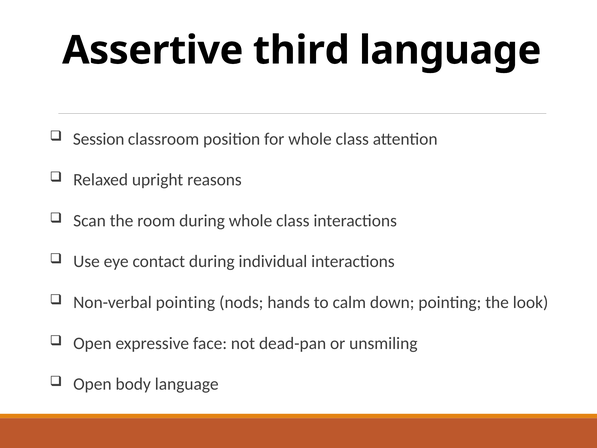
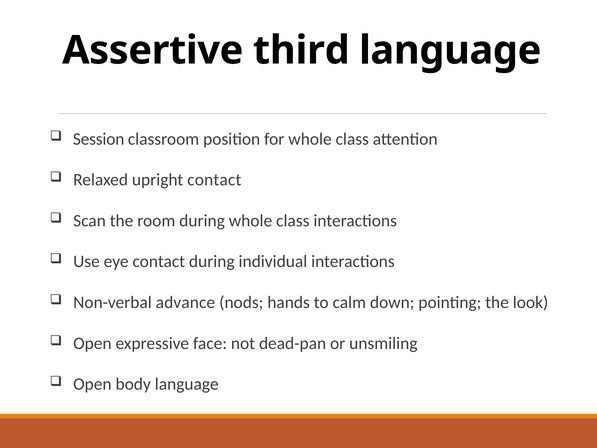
upright reasons: reasons -> contact
Non-verbal pointing: pointing -> advance
